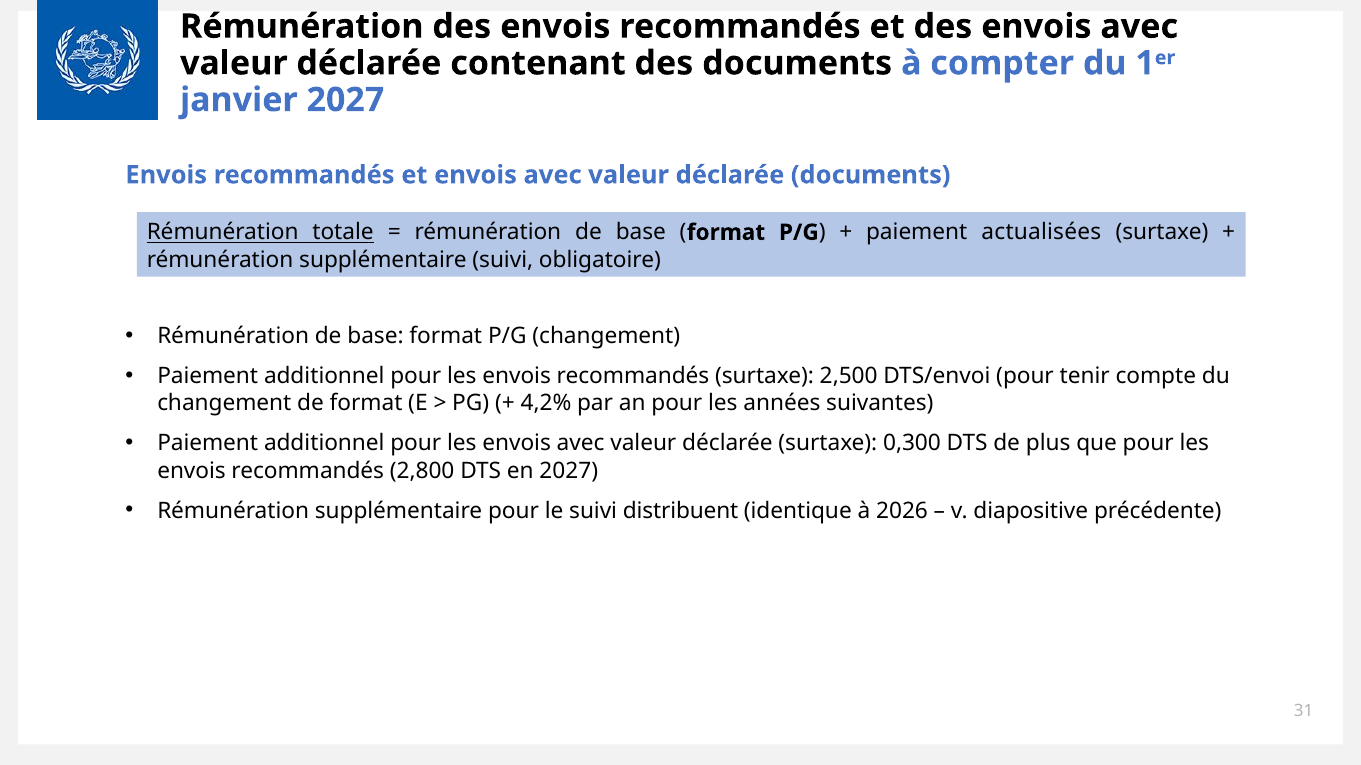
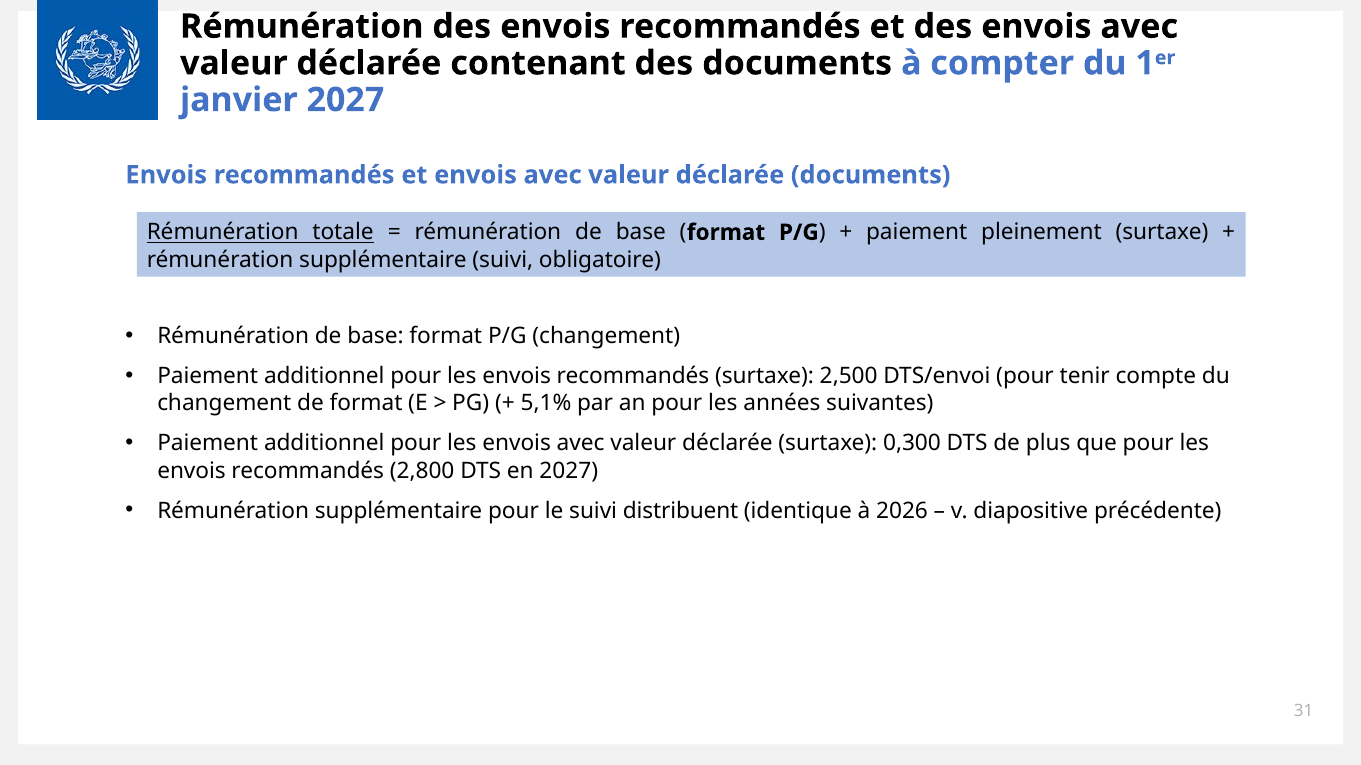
actualisées: actualisées -> pleinement
4,2%: 4,2% -> 5,1%
